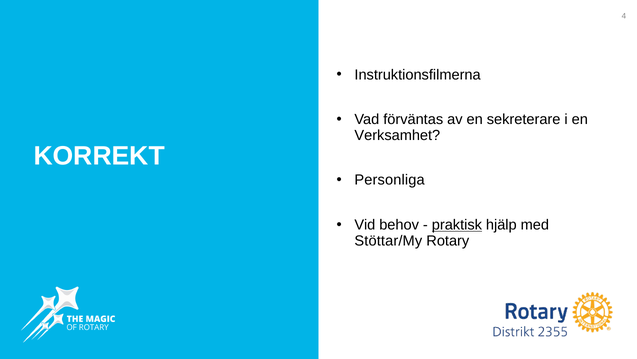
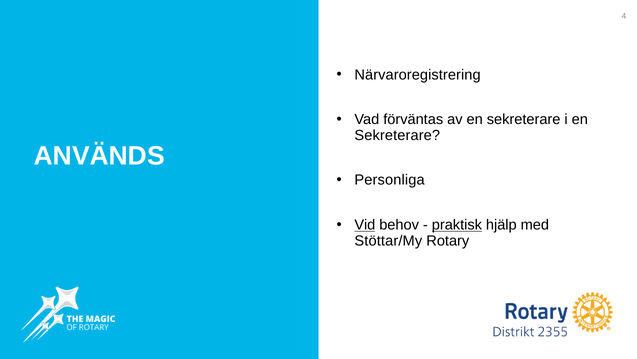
Instruktionsfilmerna: Instruktionsfilmerna -> Närvaroregistrering
Verksamhet at (397, 135): Verksamhet -> Sekreterare
KORREKT: KORREKT -> ANVÄNDS
Vid underline: none -> present
